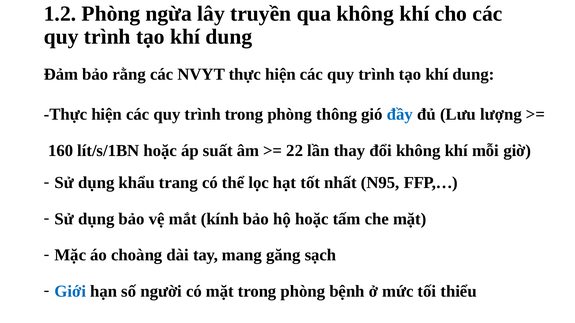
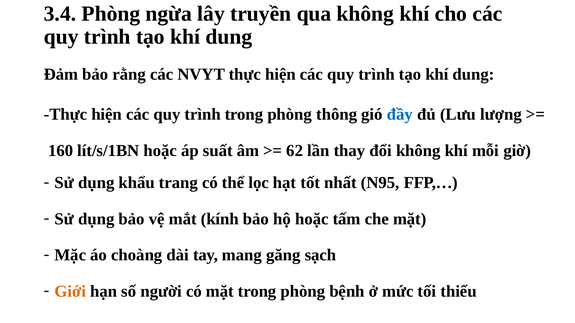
1.2: 1.2 -> 3.4
22: 22 -> 62
Giới colour: blue -> orange
